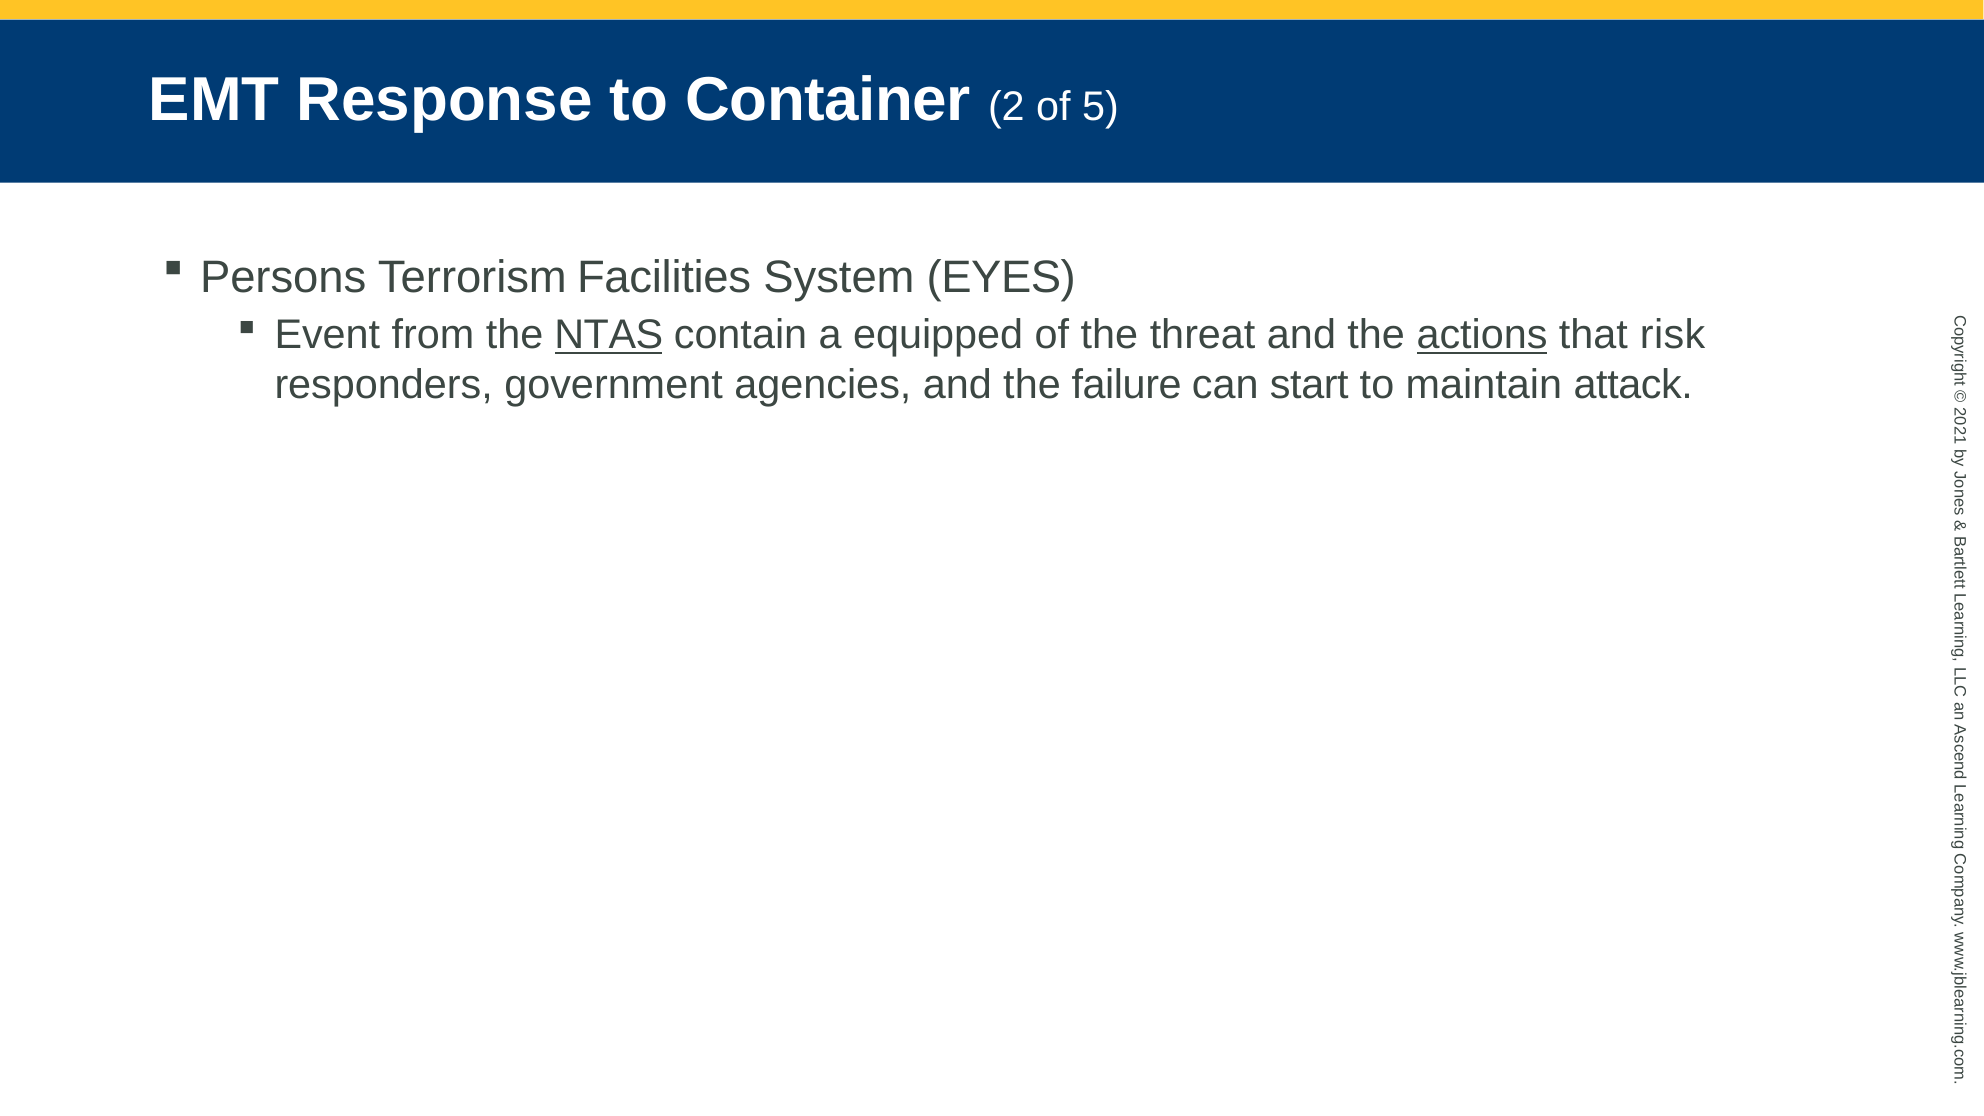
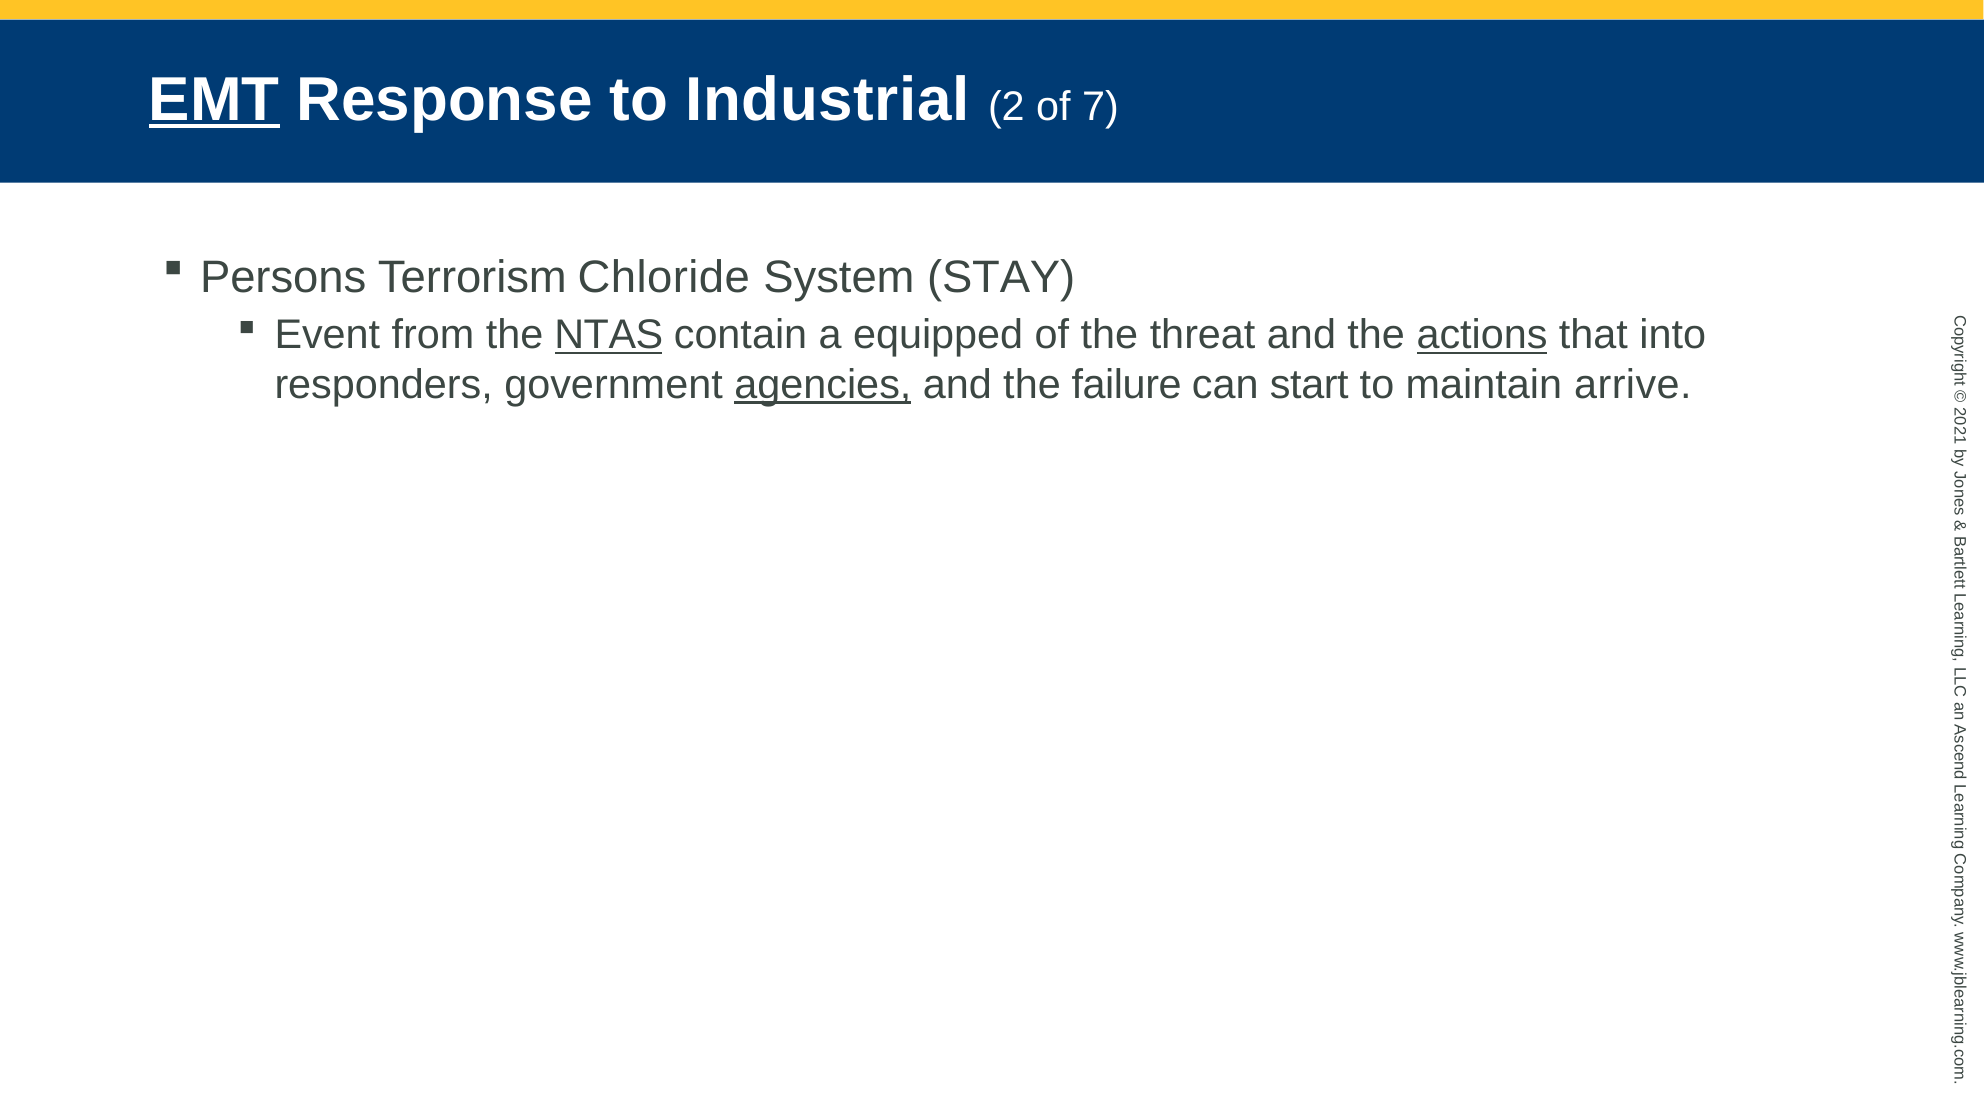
EMT underline: none -> present
Container: Container -> Industrial
5: 5 -> 7
Facilities: Facilities -> Chloride
EYES: EYES -> STAY
risk: risk -> into
agencies underline: none -> present
attack: attack -> arrive
